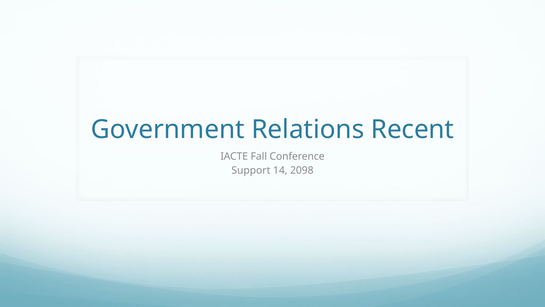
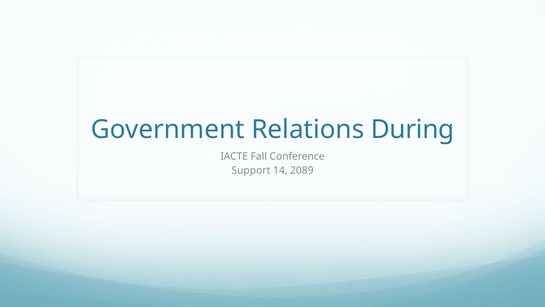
Recent: Recent -> During
2098: 2098 -> 2089
